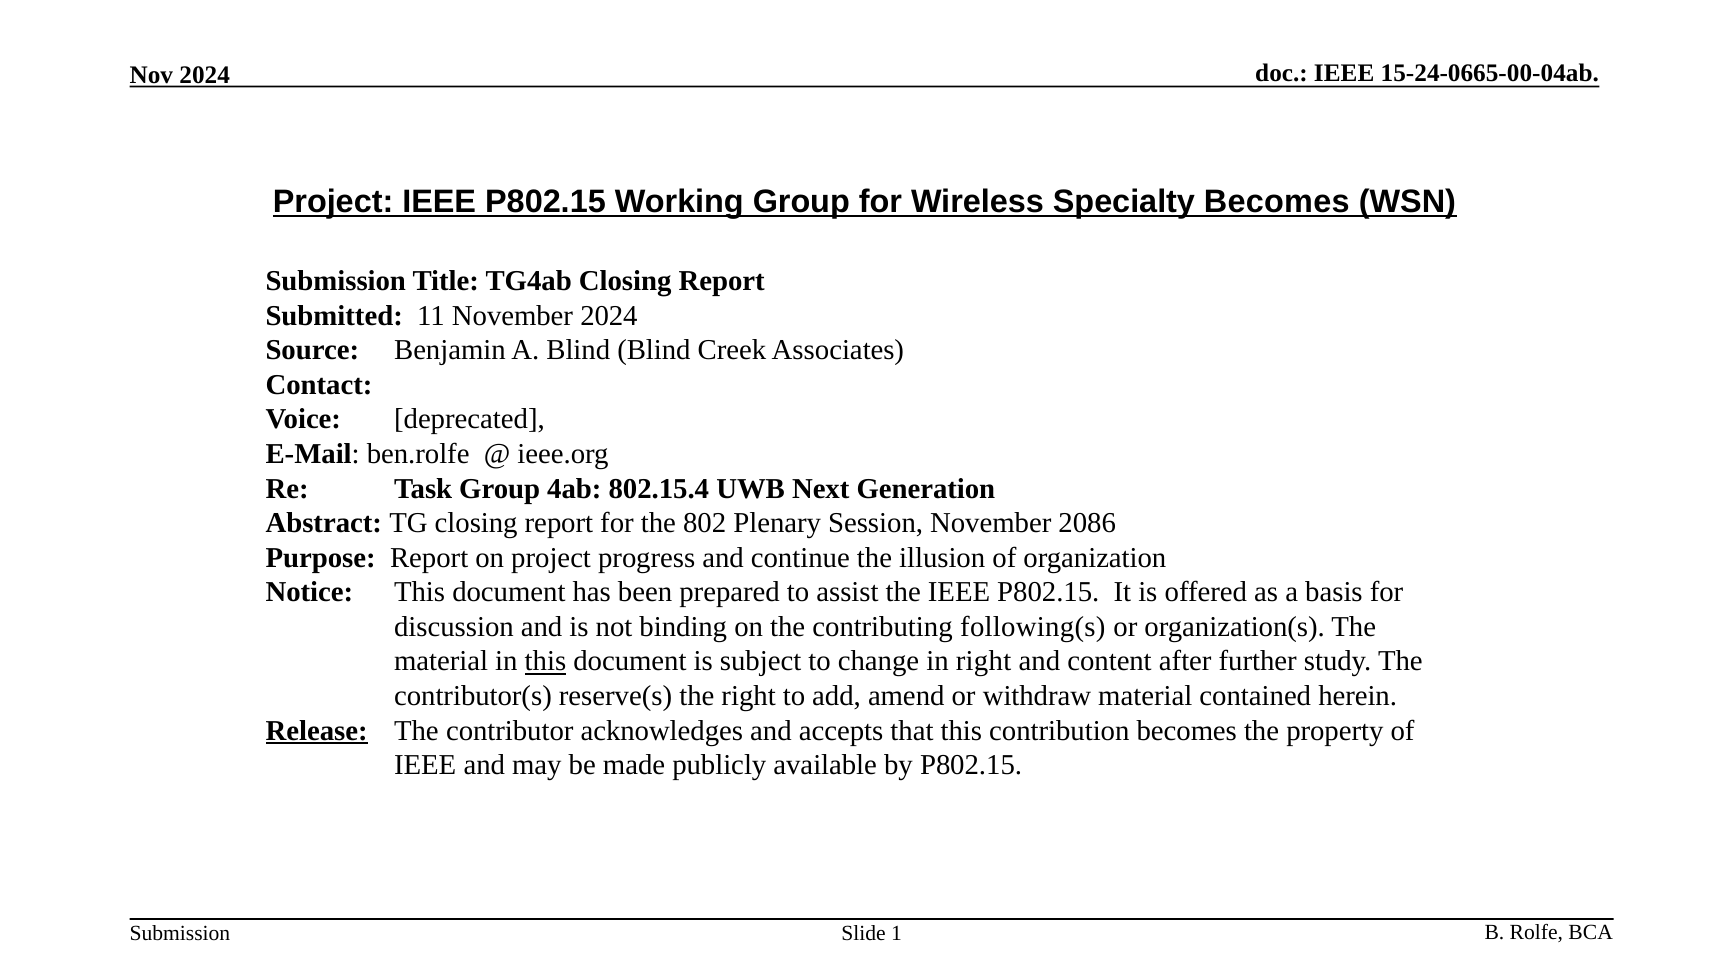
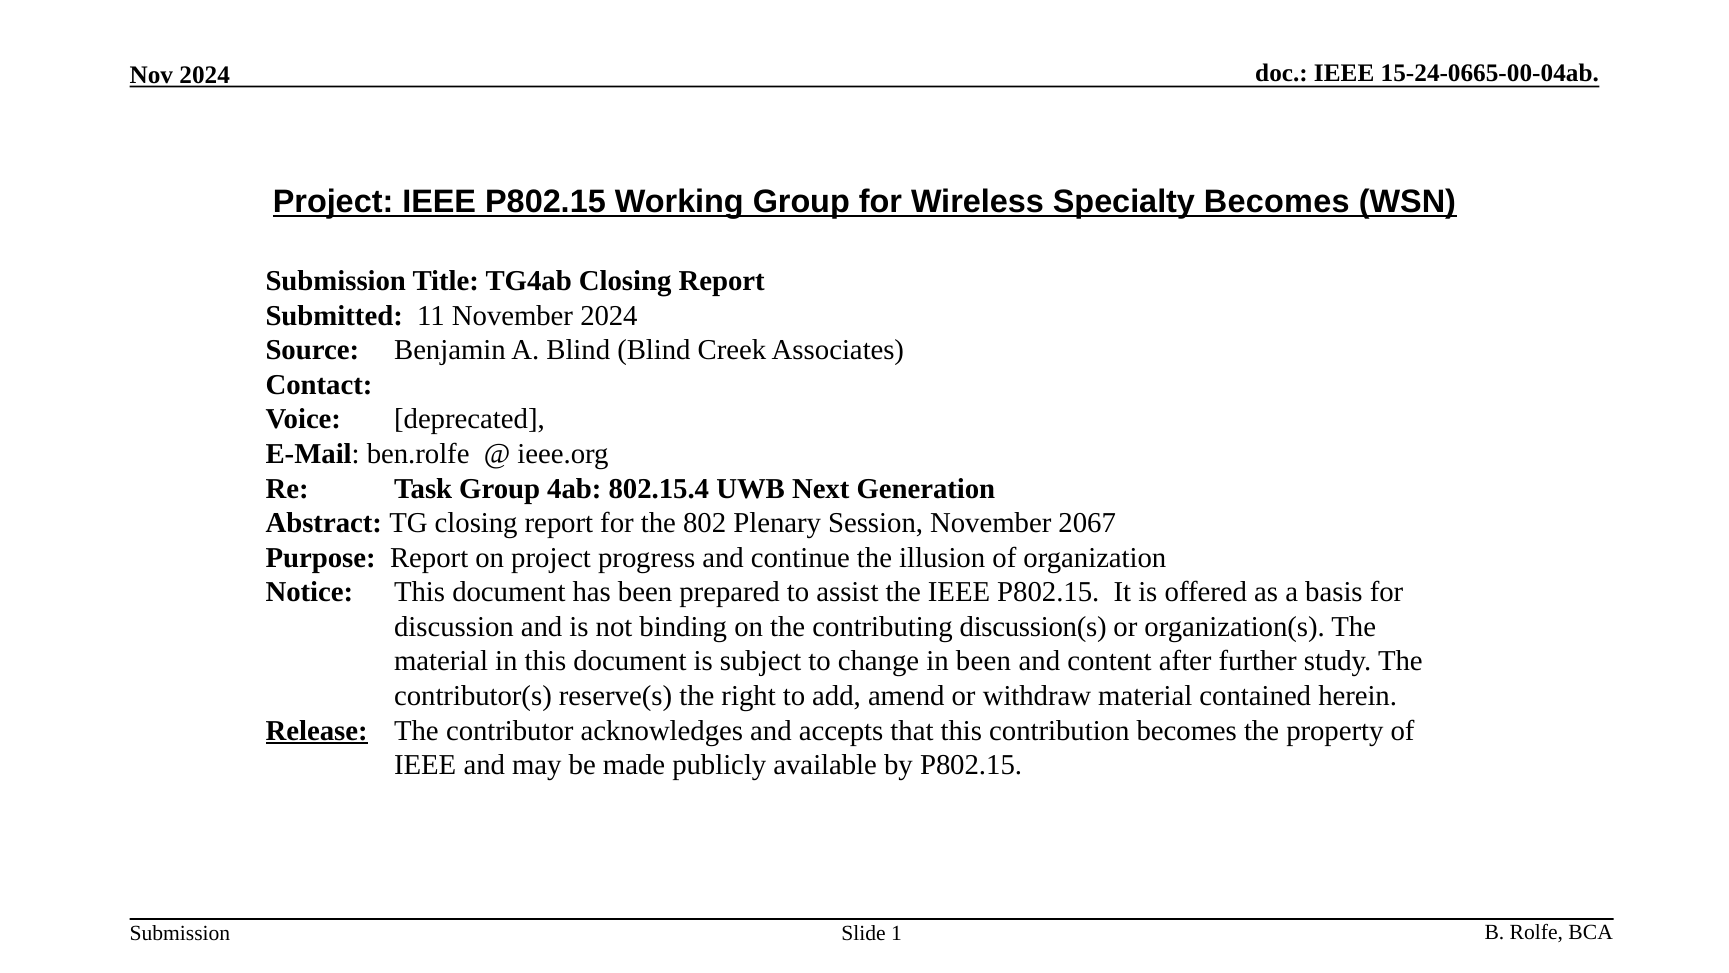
2086: 2086 -> 2067
following(s: following(s -> discussion(s
this at (545, 661) underline: present -> none
in right: right -> been
